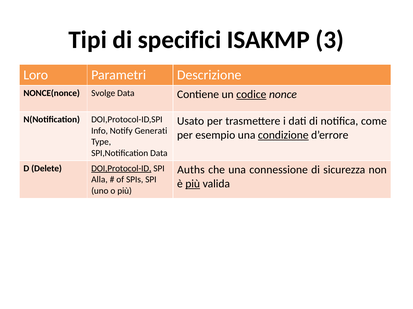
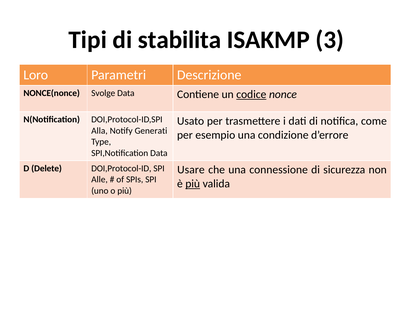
specifici: specifici -> stabilita
Info: Info -> Alla
condizione underline: present -> none
DOI,Protocol-ID underline: present -> none
Auths: Auths -> Usare
Alla: Alla -> Alle
